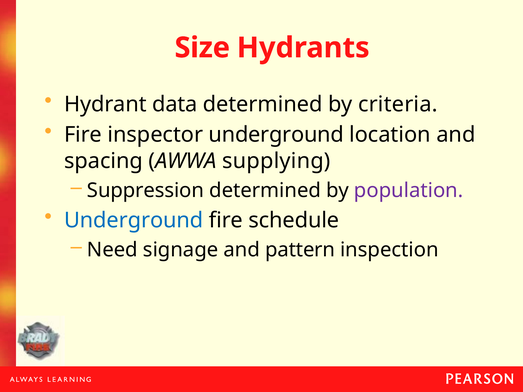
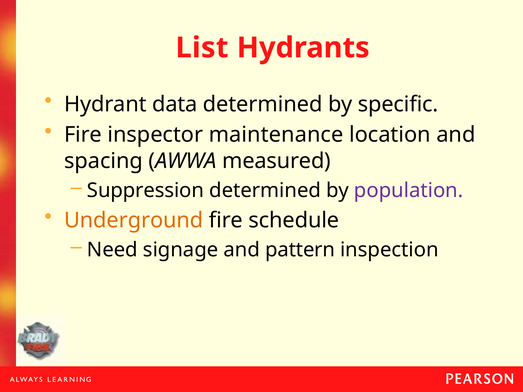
Size: Size -> List
criteria: criteria -> specific
inspector underground: underground -> maintenance
supplying: supplying -> measured
Underground at (134, 220) colour: blue -> orange
